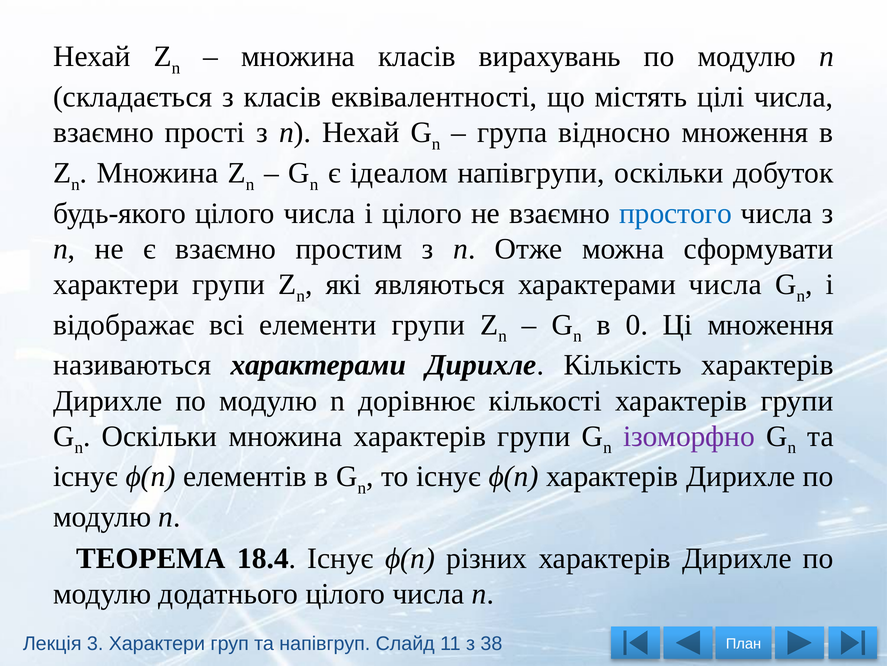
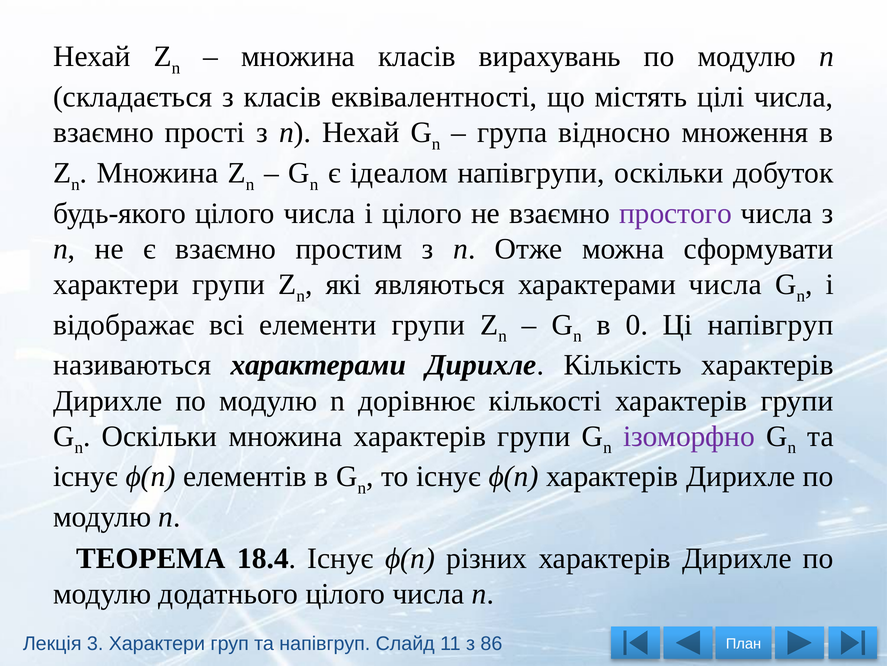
простого colour: blue -> purple
Ці множення: множення -> напівгруп
38: 38 -> 86
